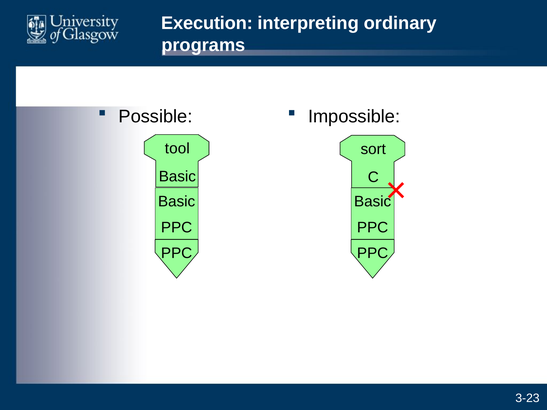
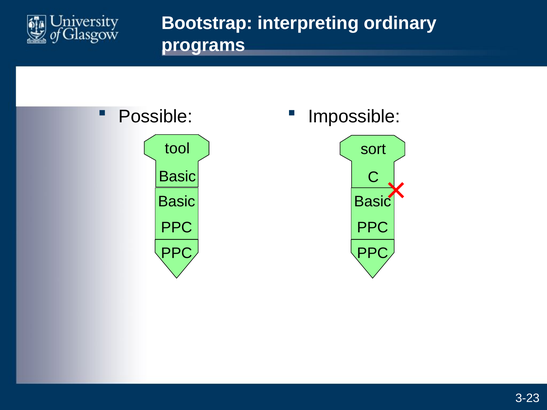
Execution: Execution -> Bootstrap
